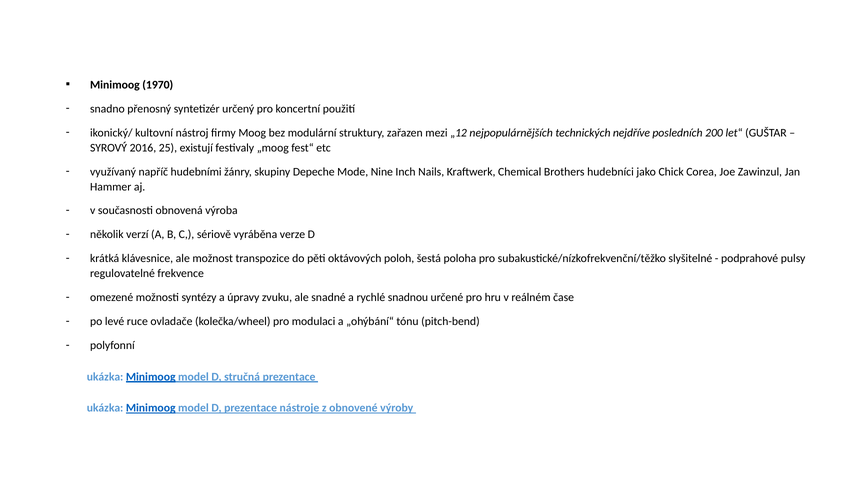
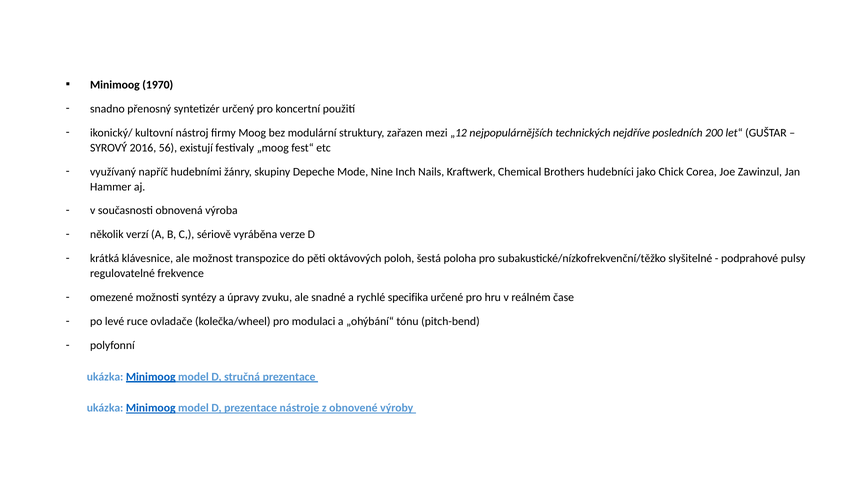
25: 25 -> 56
snadnou: snadnou -> specifika
